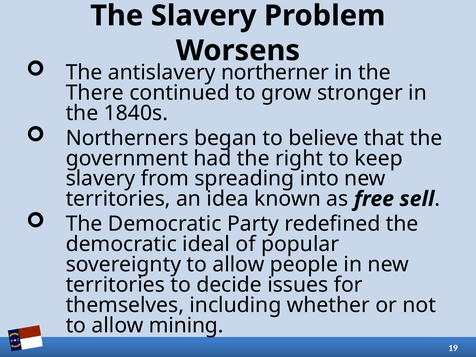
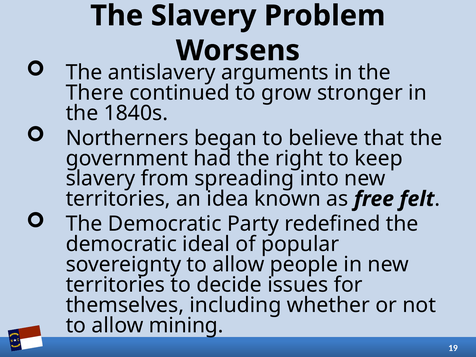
northerner: northerner -> arguments
sell: sell -> felt
